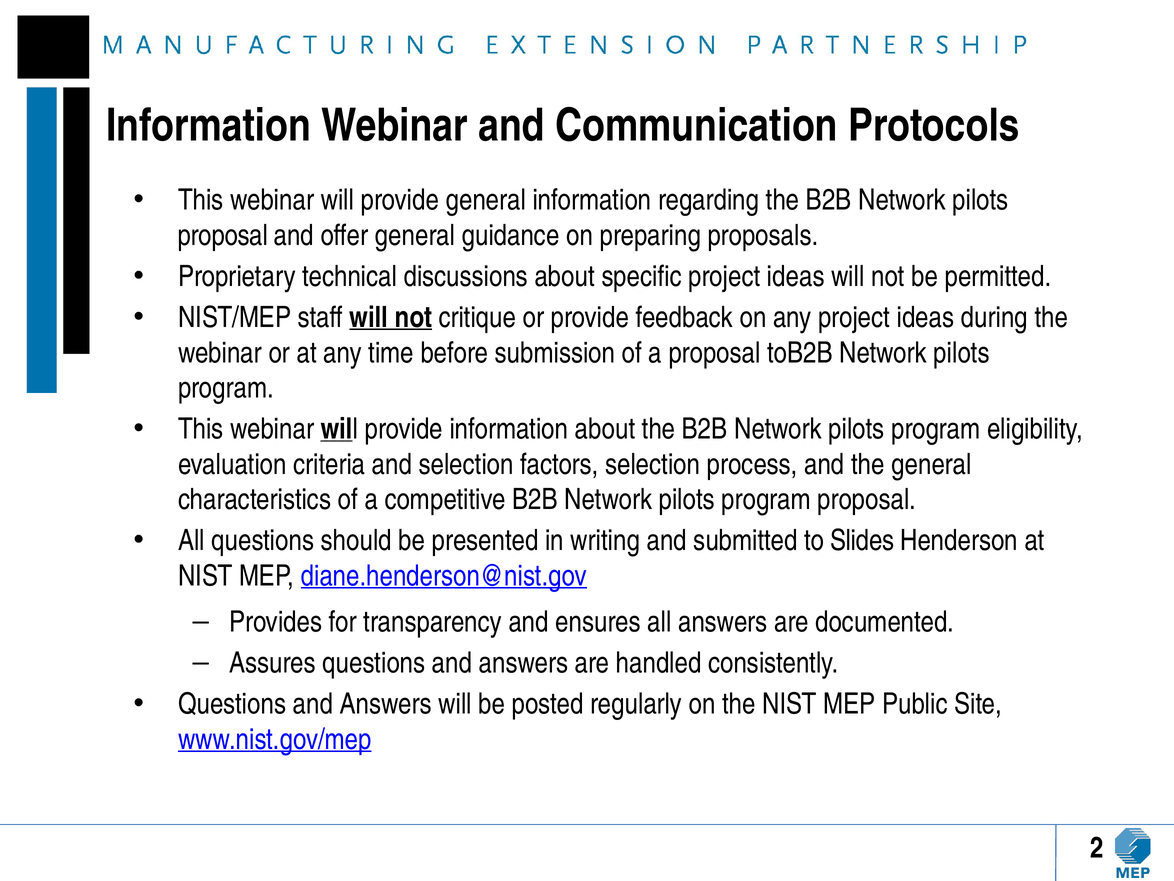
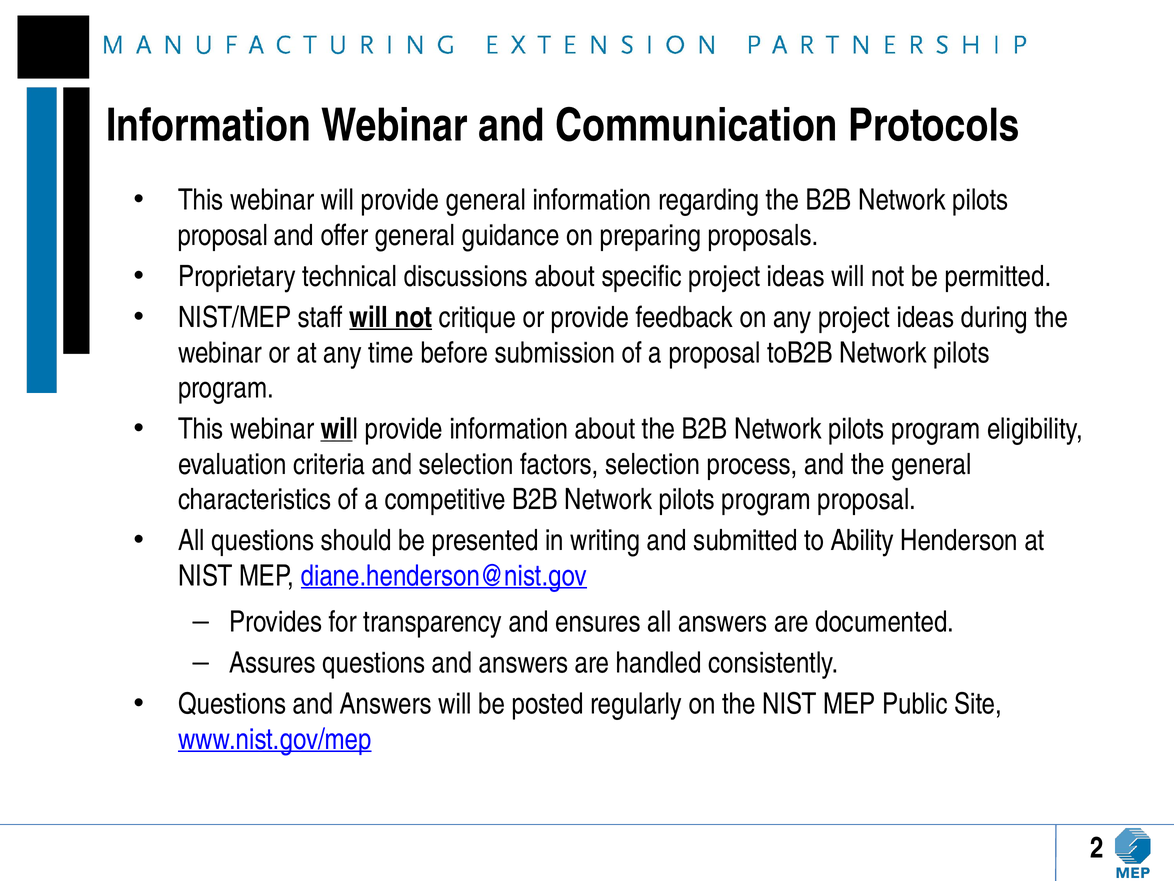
Slides: Slides -> Ability
